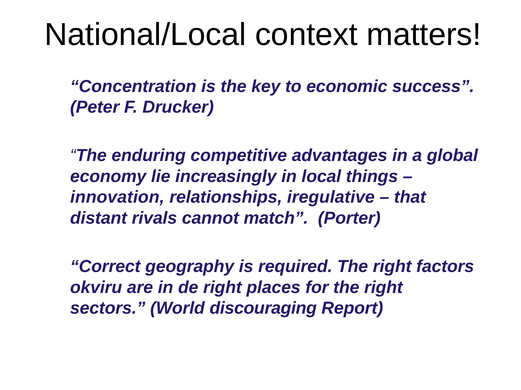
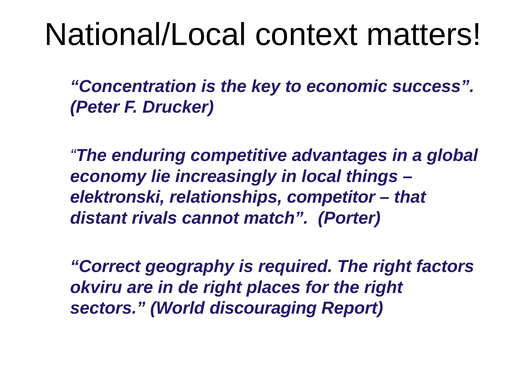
innovation: innovation -> elektronski
iregulative: iregulative -> competitor
